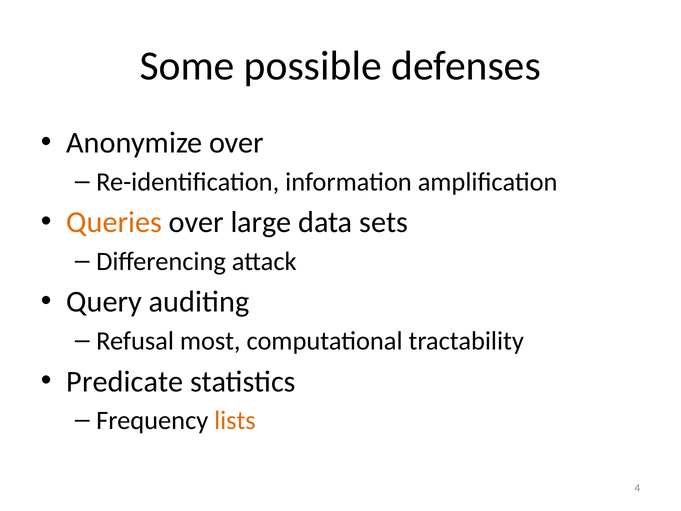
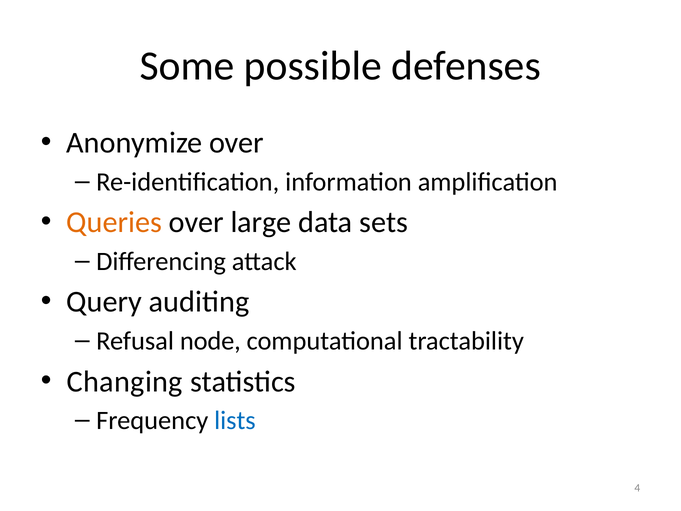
most: most -> node
Predicate: Predicate -> Changing
lists colour: orange -> blue
